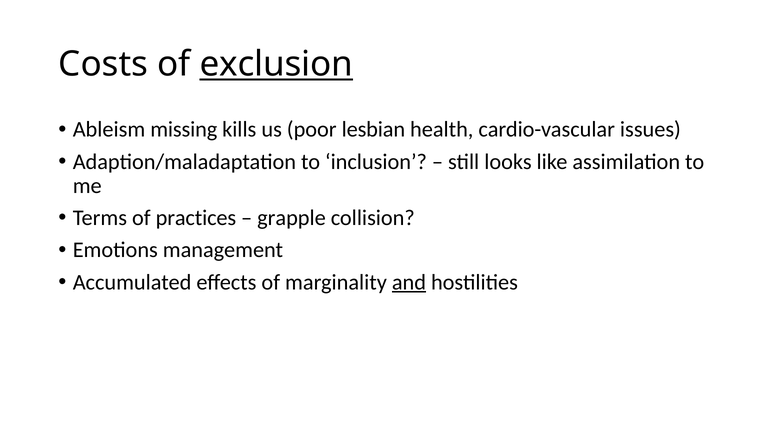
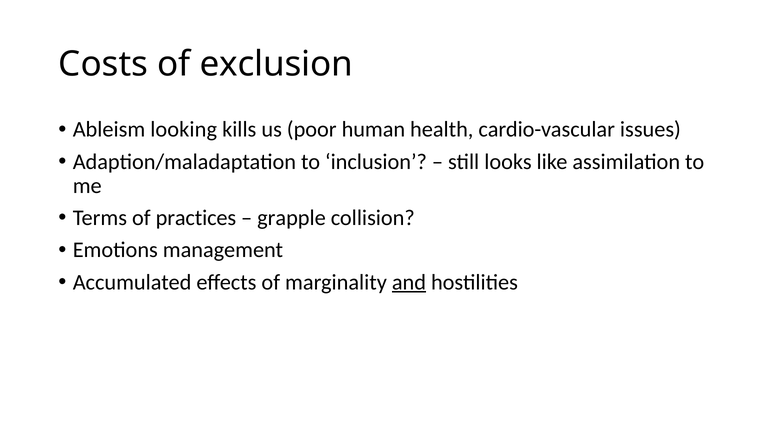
exclusion underline: present -> none
missing: missing -> looking
lesbian: lesbian -> human
